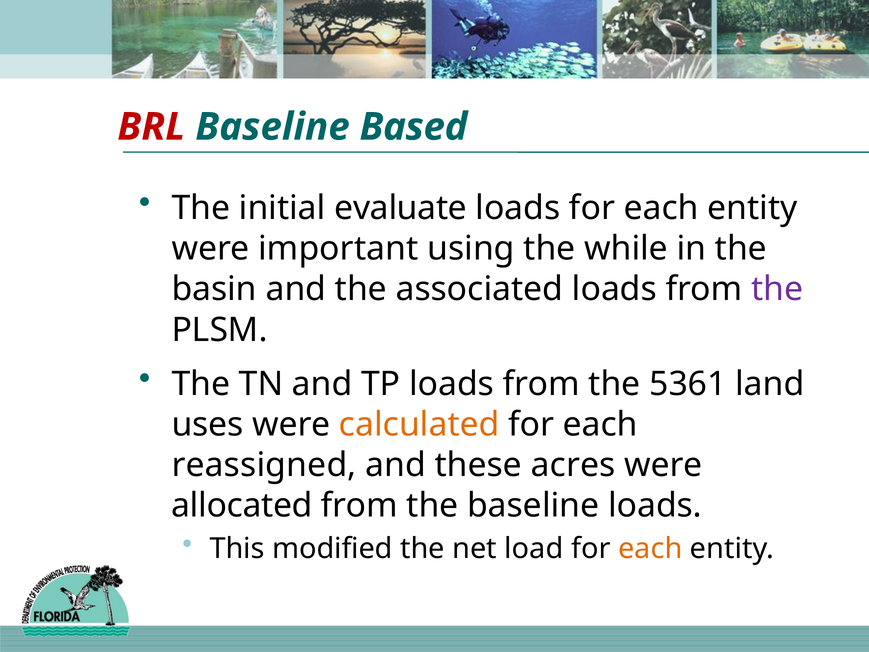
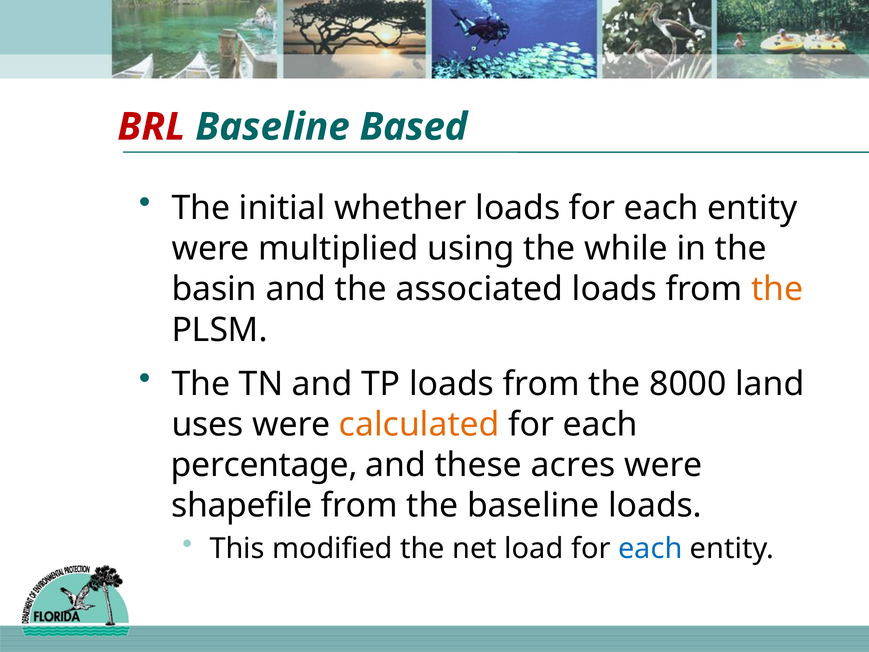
evaluate: evaluate -> whether
important: important -> multiplied
the at (777, 289) colour: purple -> orange
5361: 5361 -> 8000
reassigned: reassigned -> percentage
allocated: allocated -> shapefile
each at (650, 549) colour: orange -> blue
